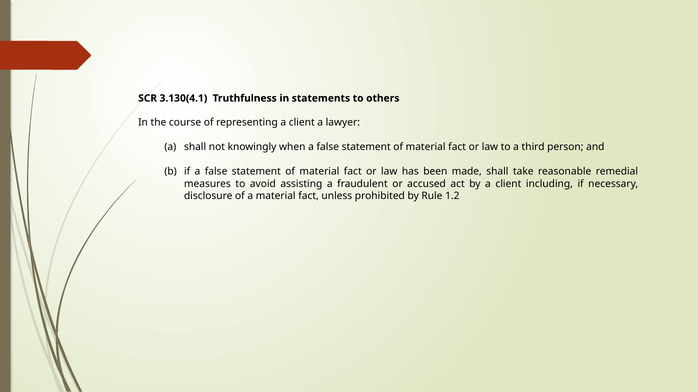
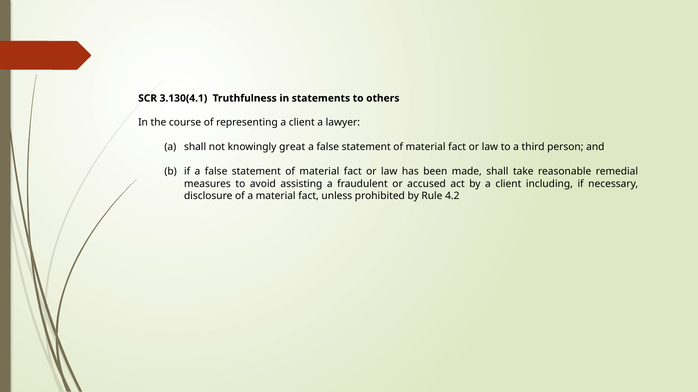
when: when -> great
1.2: 1.2 -> 4.2
